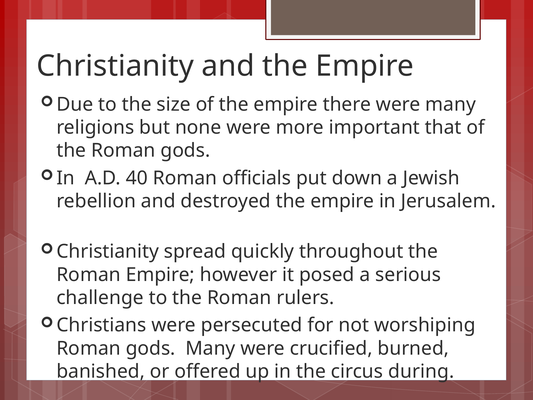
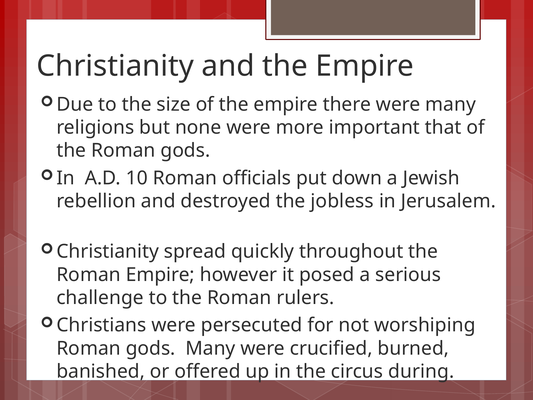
40: 40 -> 10
destroyed the empire: empire -> jobless
